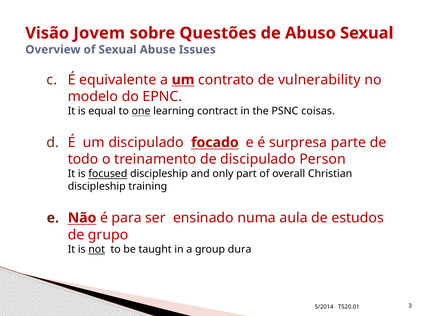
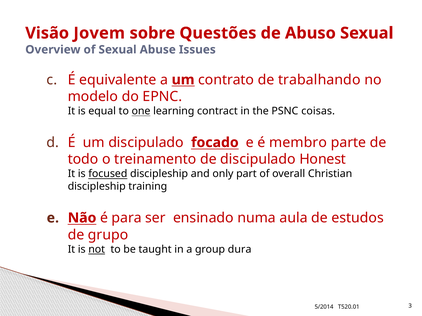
vulnerability: vulnerability -> trabalhando
surpresa: surpresa -> membro
Person: Person -> Honest
